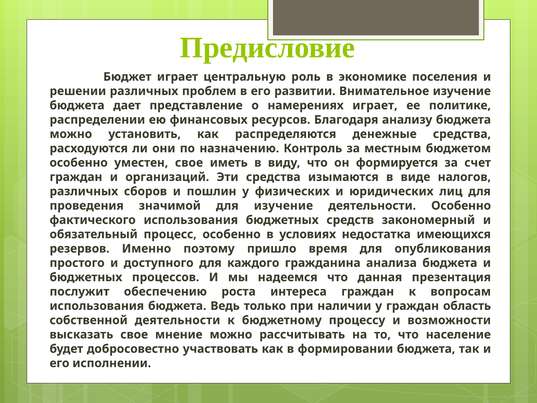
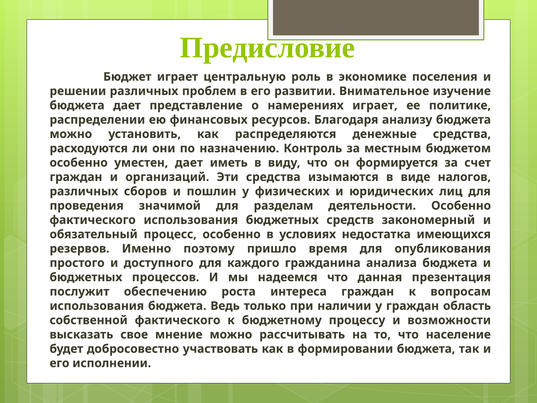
уместен свое: свое -> дает
для изучение: изучение -> разделам
собственной деятельности: деятельности -> фактического
